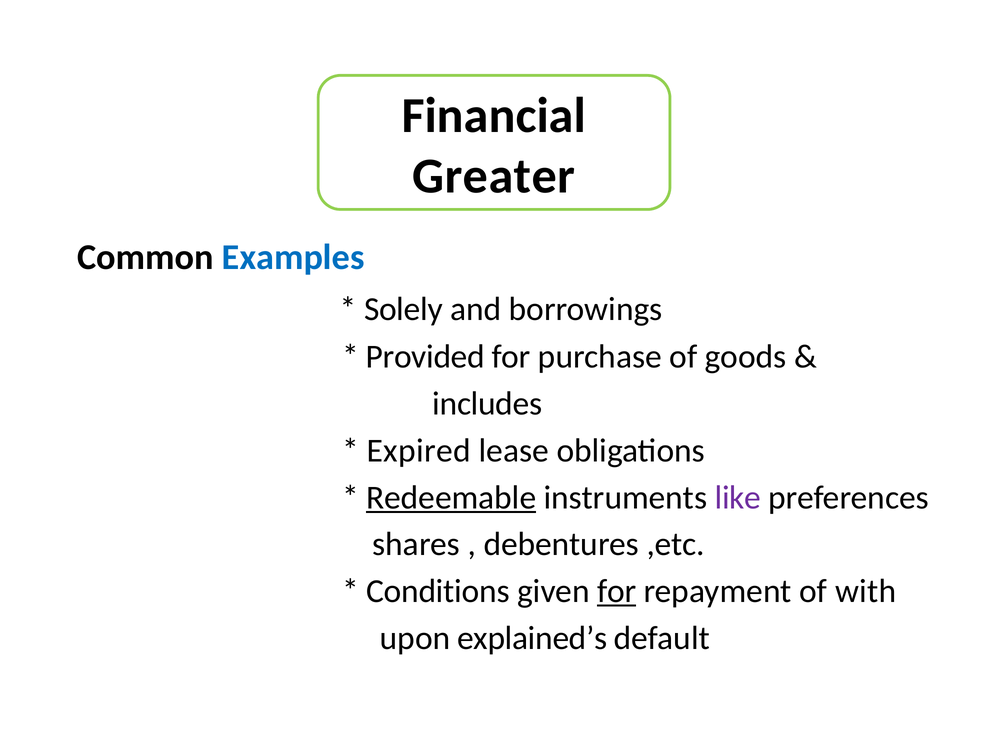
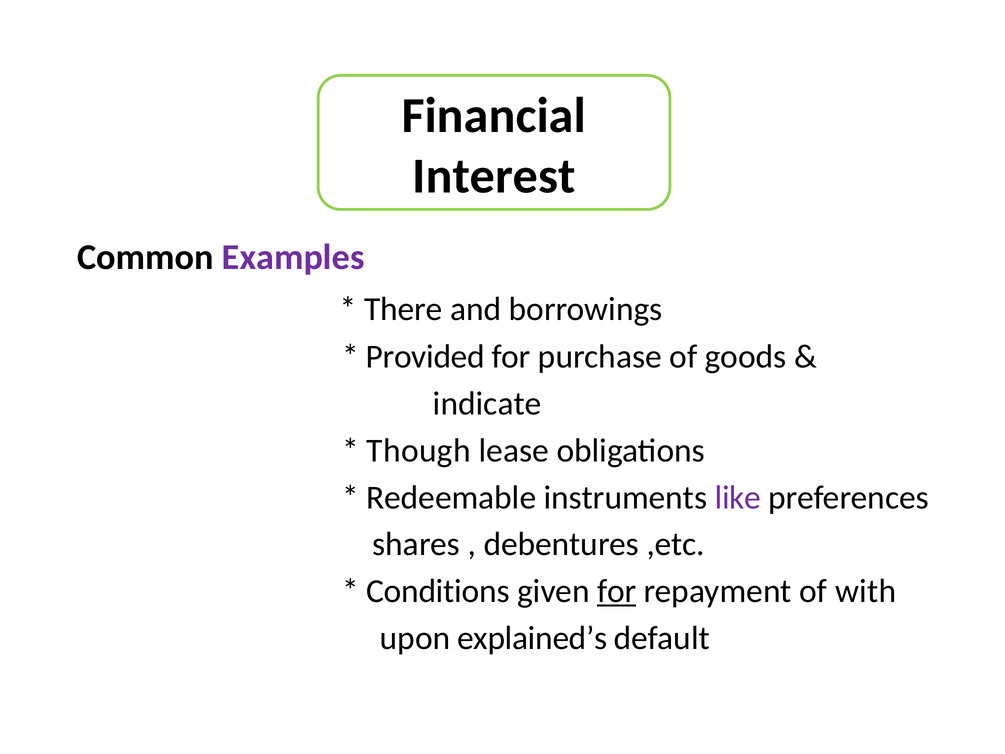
Greater: Greater -> Interest
Examples colour: blue -> purple
Solely: Solely -> There
includes: includes -> indicate
Expired: Expired -> Though
Redeemable underline: present -> none
